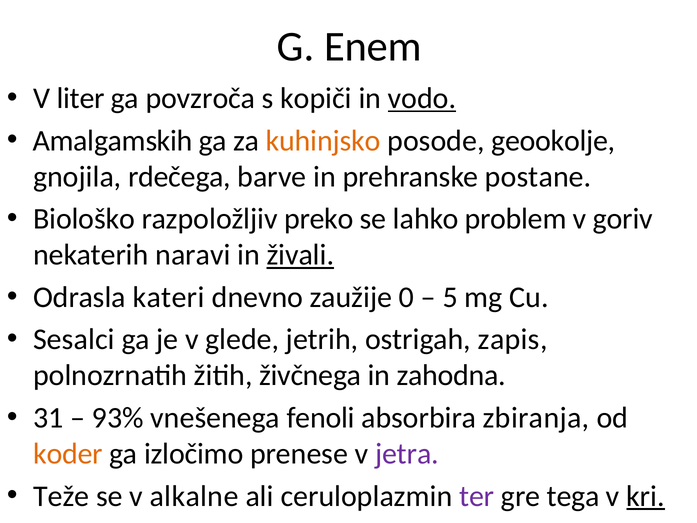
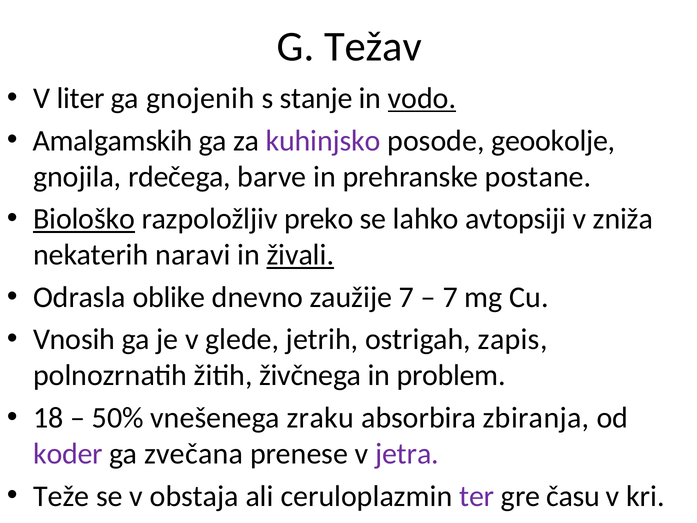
Enem: Enem -> Težav
povzroča: povzroča -> gnojenih
kopiči: kopiči -> stanje
kuhinjsko colour: orange -> purple
Biološko underline: none -> present
problem: problem -> avtopsiji
goriv: goriv -> zniža
kateri: kateri -> oblike
zaužije 0: 0 -> 7
5 at (450, 297): 5 -> 7
Sesalci: Sesalci -> Vnosih
zahodna: zahodna -> problem
31: 31 -> 18
93%: 93% -> 50%
fenoli: fenoli -> zraku
koder colour: orange -> purple
izločimo: izločimo -> zvečana
alkalne: alkalne -> obstaja
tega: tega -> času
kri underline: present -> none
